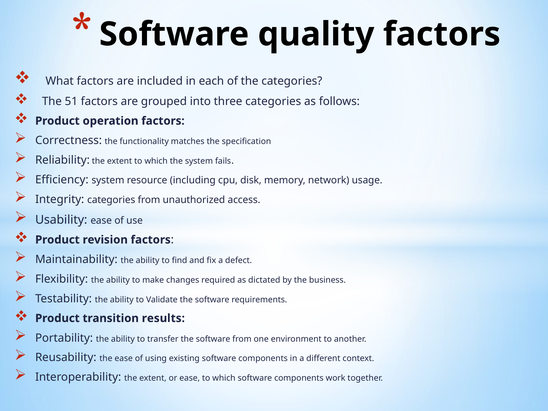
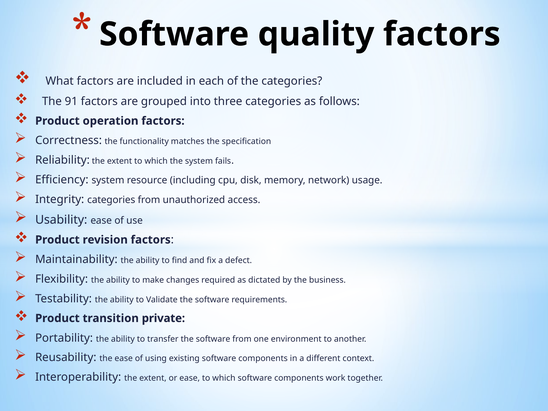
51: 51 -> 91
results: results -> private
